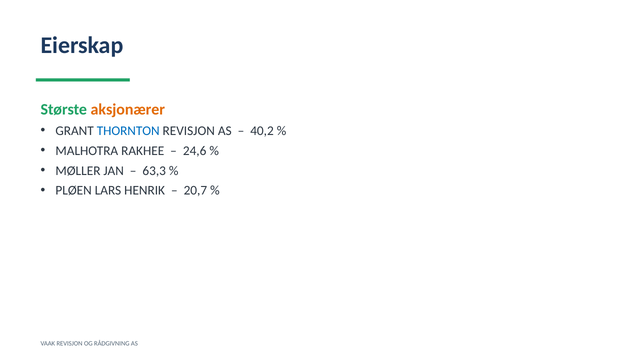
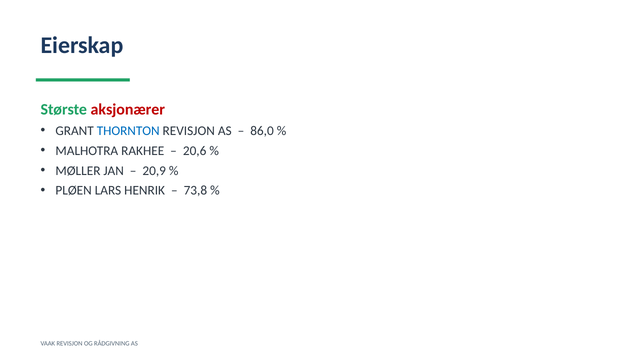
aksjonærer colour: orange -> red
40,2: 40,2 -> 86,0
24,6: 24,6 -> 20,6
63,3: 63,3 -> 20,9
20,7: 20,7 -> 73,8
